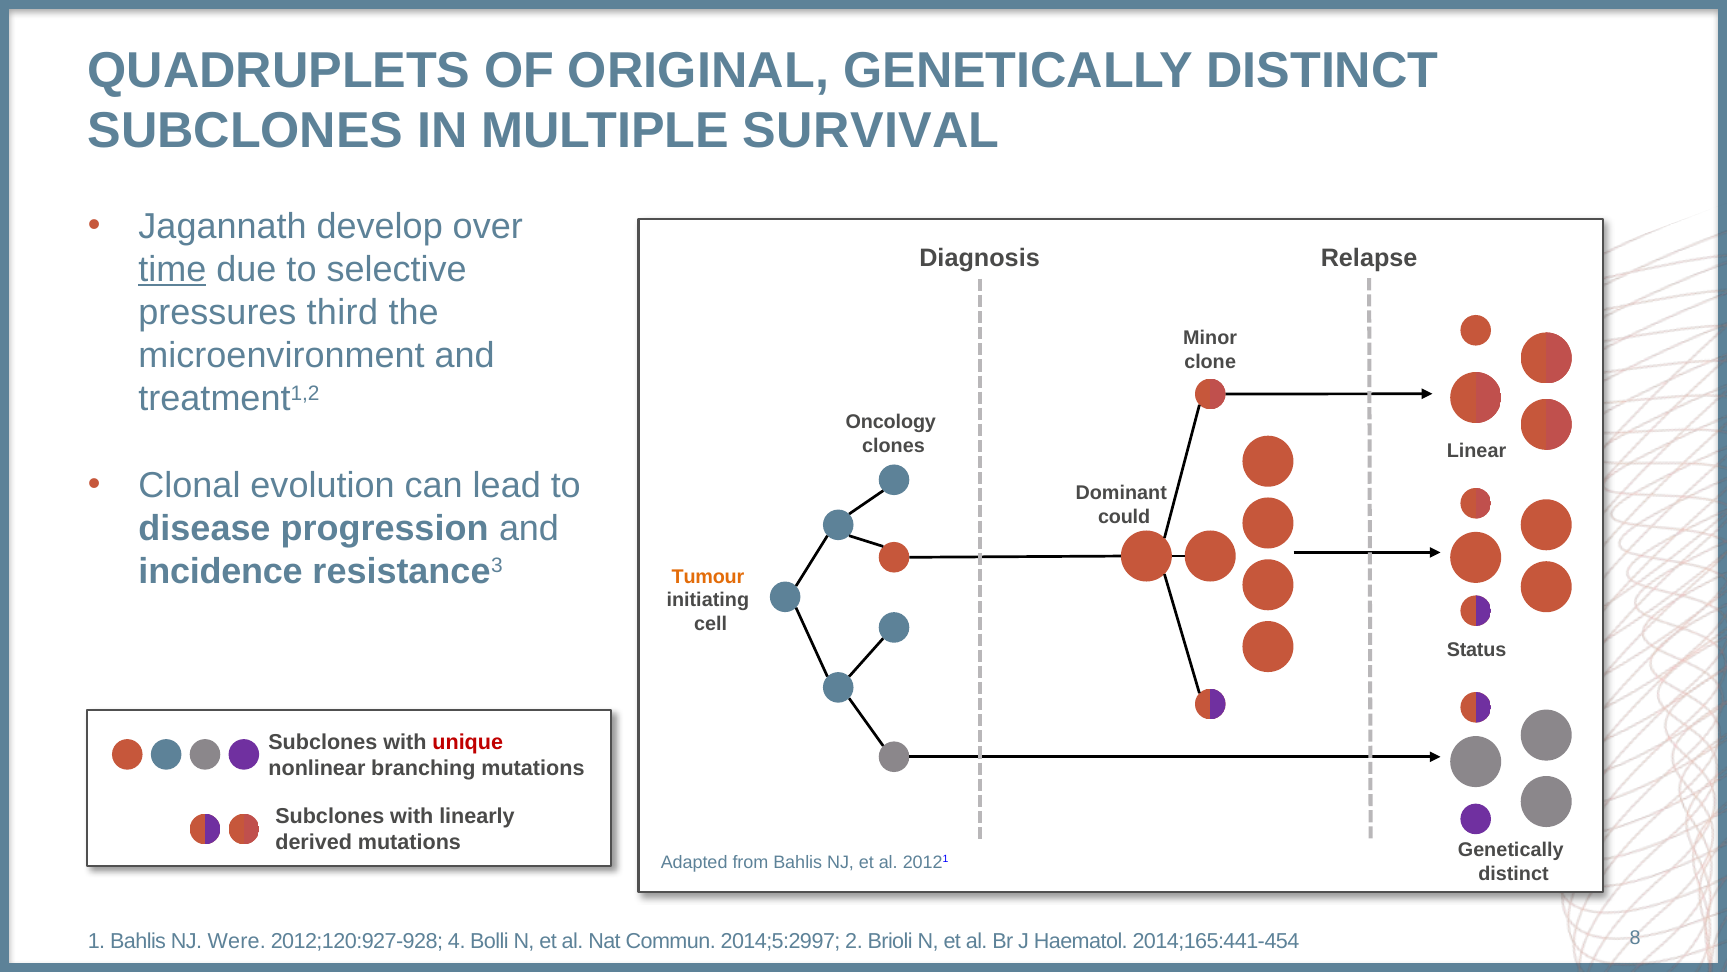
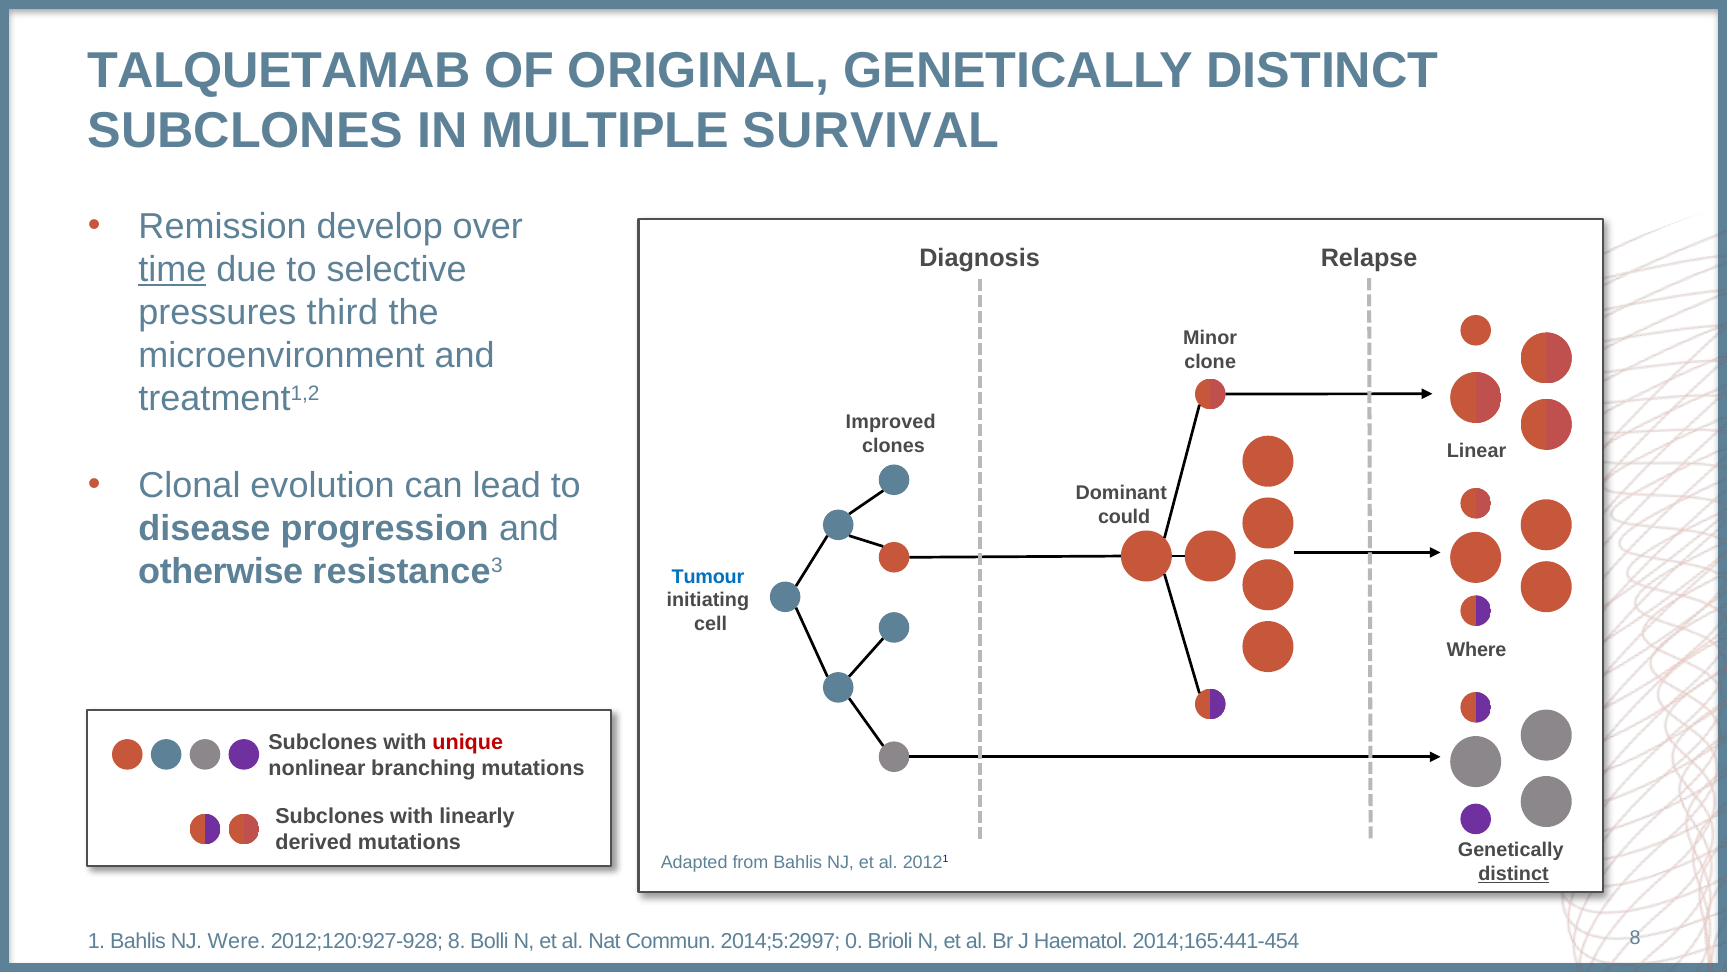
QUADRUPLETS: QUADRUPLETS -> TALQUETAMAB
Jagannath: Jagannath -> Remission
Oncology: Oncology -> Improved
incidence: incidence -> otherwise
Tumour colour: orange -> blue
Status: Status -> Where
distinct at (1513, 873) underline: none -> present
2012;120:927-928 4: 4 -> 8
2: 2 -> 0
